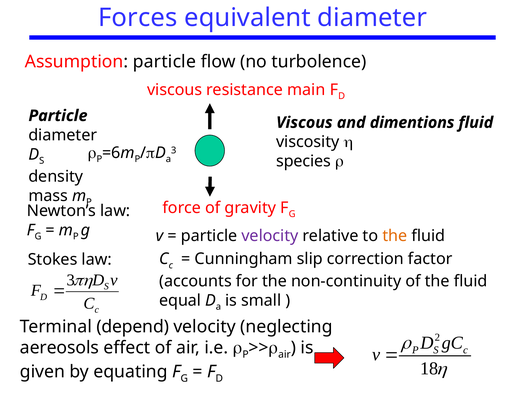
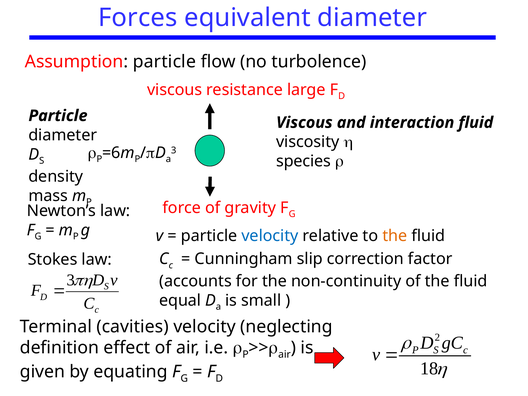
main: main -> large
dimentions: dimentions -> interaction
velocity at (270, 236) colour: purple -> blue
depend: depend -> cavities
aereosols: aereosols -> definition
